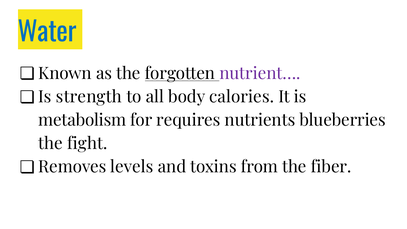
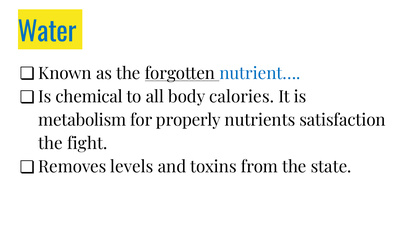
nutrient… colour: purple -> blue
strength: strength -> chemical
requires: requires -> properly
blueberries: blueberries -> satisfaction
fiber: fiber -> state
